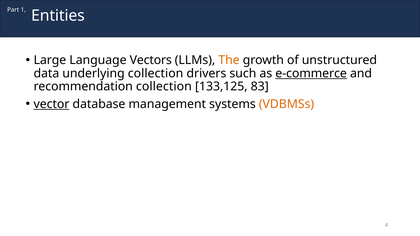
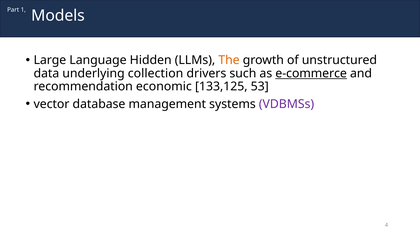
Entities: Entities -> Models
Vectors: Vectors -> Hidden
recommendation collection: collection -> economic
83: 83 -> 53
vector underline: present -> none
VDBMSs colour: orange -> purple
